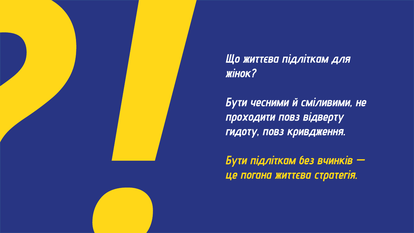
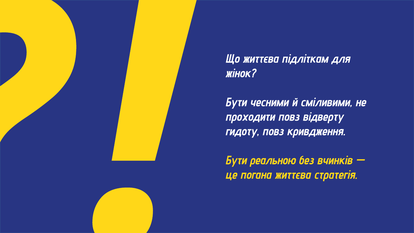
Бути підліткам: підліткам -> реальною
